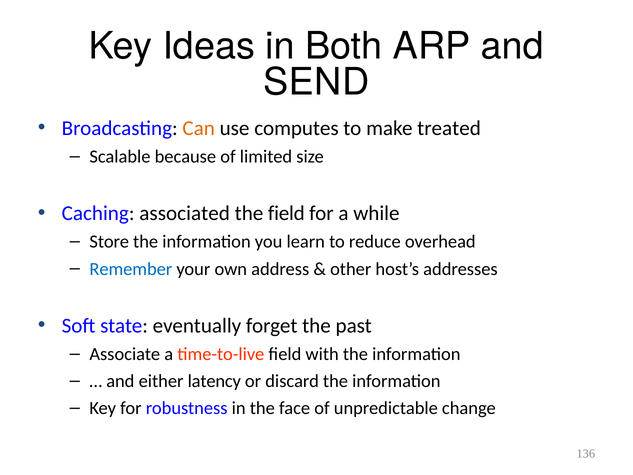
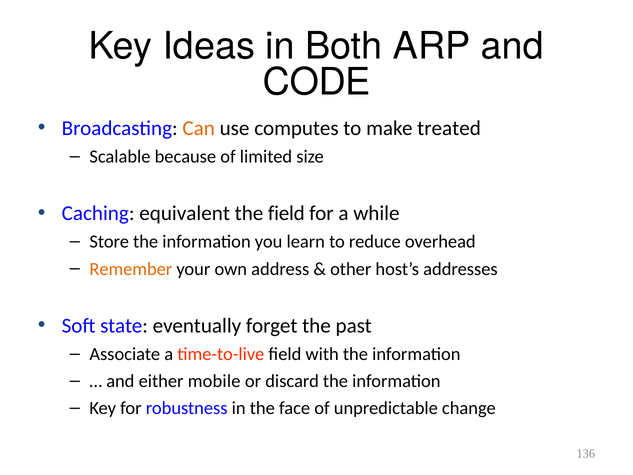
SEND: SEND -> CODE
associated: associated -> equivalent
Remember colour: blue -> orange
latency: latency -> mobile
